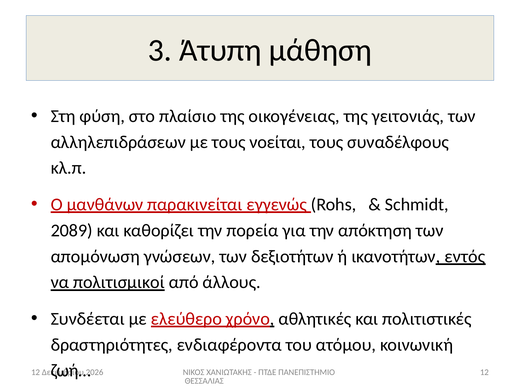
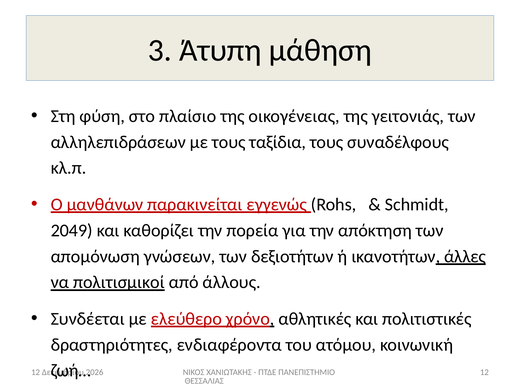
νοείται: νοείται -> ταξίδια
2089: 2089 -> 2049
εντός: εντός -> άλλες
